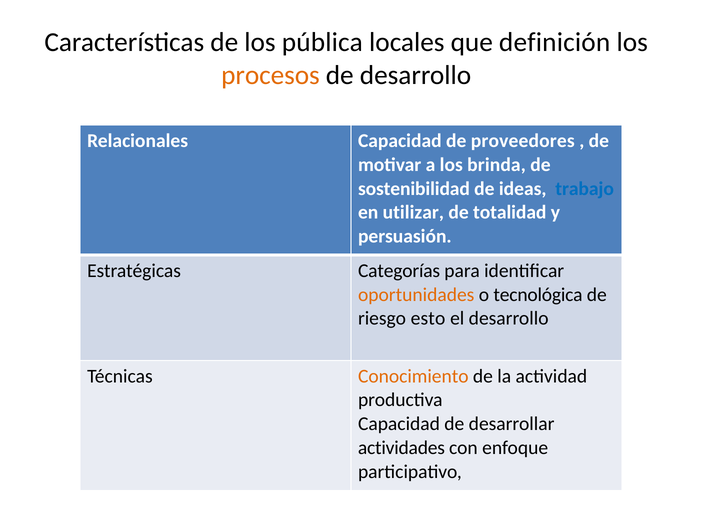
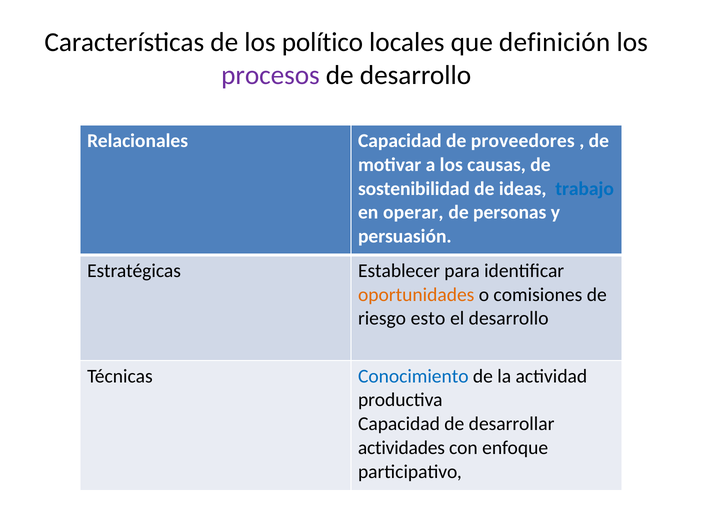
pública: pública -> político
procesos colour: orange -> purple
brinda: brinda -> causas
utilizar: utilizar -> operar
totalidad: totalidad -> personas
Categorías: Categorías -> Establecer
tecnológica: tecnológica -> comisiones
Conocimiento colour: orange -> blue
